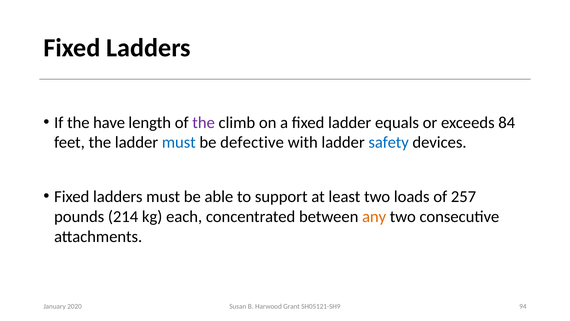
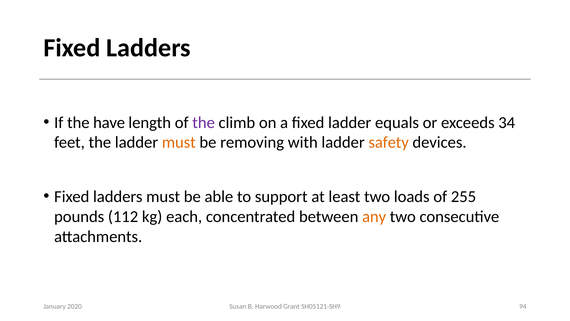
84: 84 -> 34
must at (179, 142) colour: blue -> orange
defective: defective -> removing
safety colour: blue -> orange
257: 257 -> 255
214: 214 -> 112
